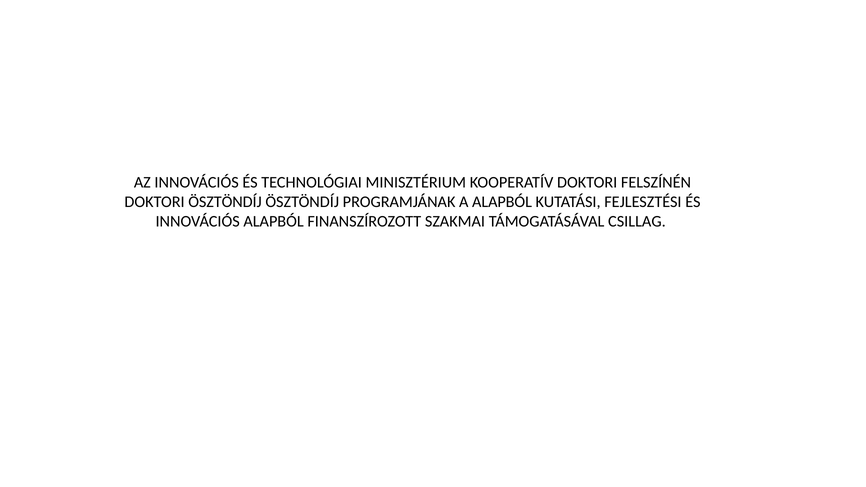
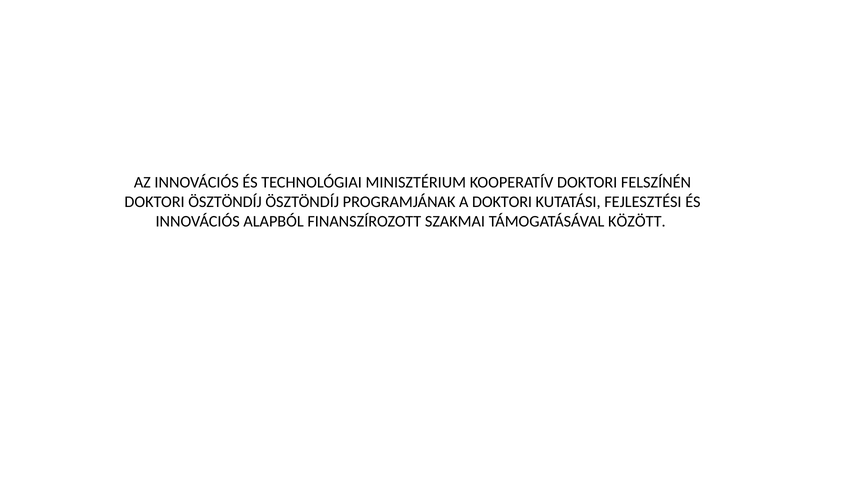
A ALAPBÓL: ALAPBÓL -> DOKTORI
CSILLAG: CSILLAG -> KÖZÖTT
